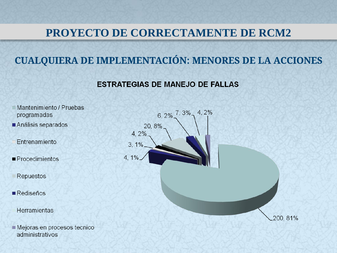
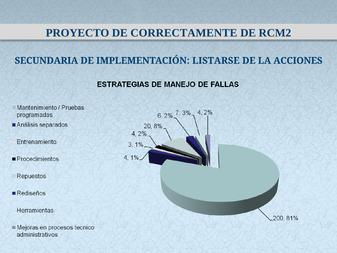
CUALQUIERA: CUALQUIERA -> SECUNDARIA
MENORES: MENORES -> LISTARSE
